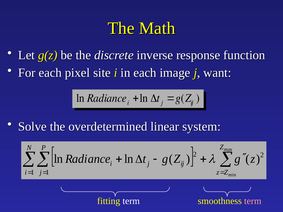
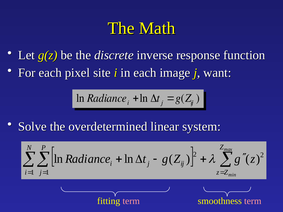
term at (131, 201) colour: white -> pink
